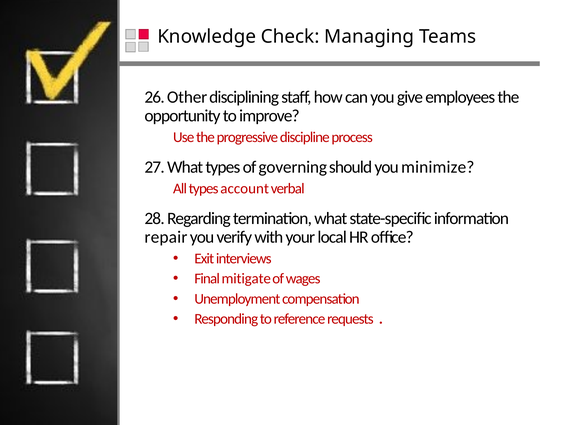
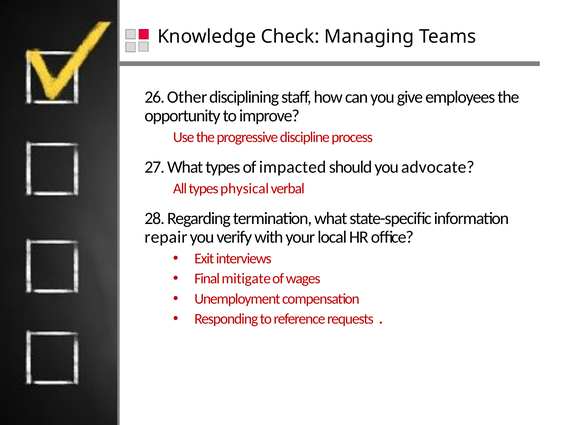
governing: governing -> impacted
minimize: minimize -> advocate
account: account -> physical
